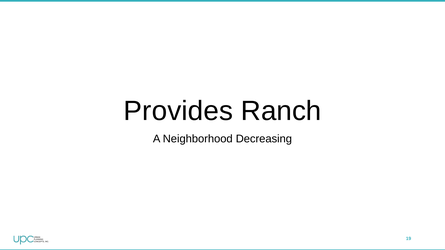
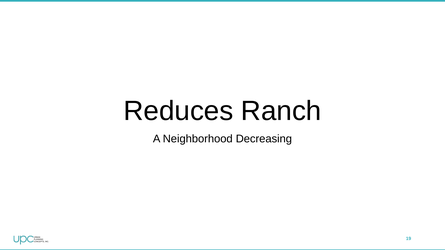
Provides: Provides -> Reduces
